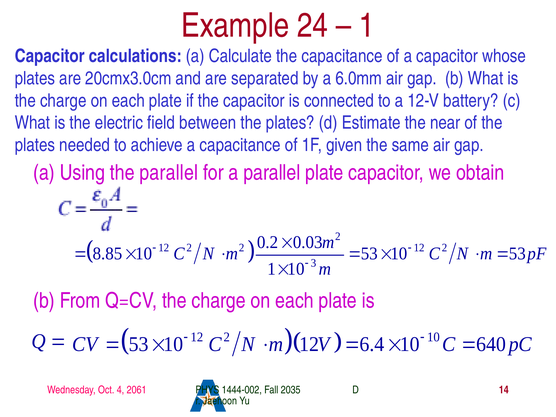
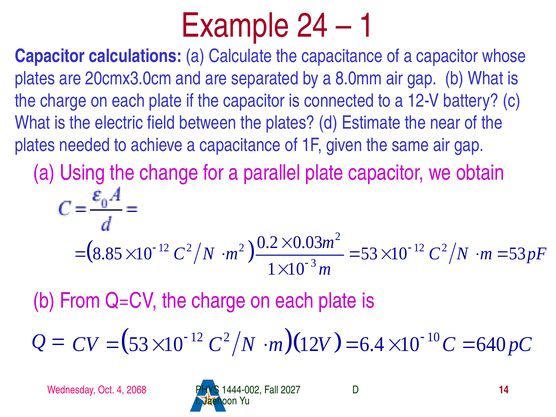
6.0mm: 6.0mm -> 8.0mm
parallel at (169, 173): parallel -> change
2061: 2061 -> 2068
2035: 2035 -> 2027
